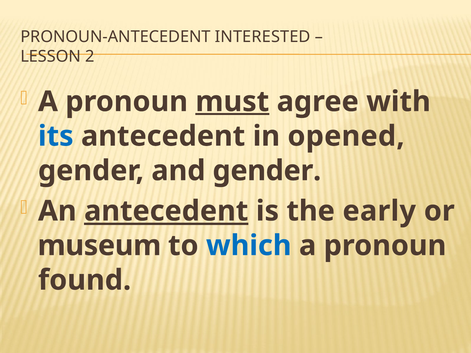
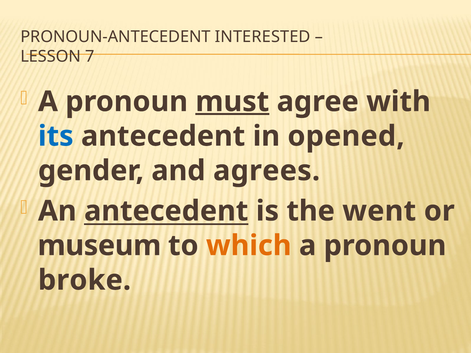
2: 2 -> 7
and gender: gender -> agrees
antecedent at (166, 211) underline: present -> none
early: early -> went
which colour: blue -> orange
found: found -> broke
